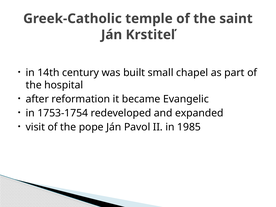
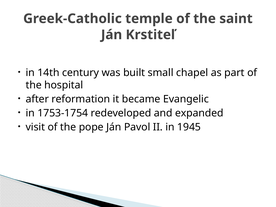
1985: 1985 -> 1945
